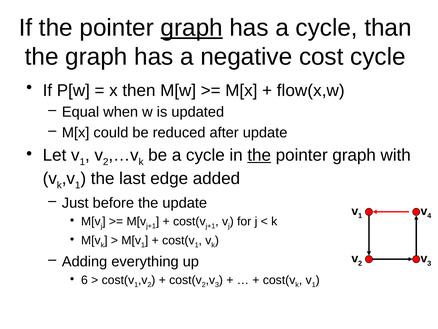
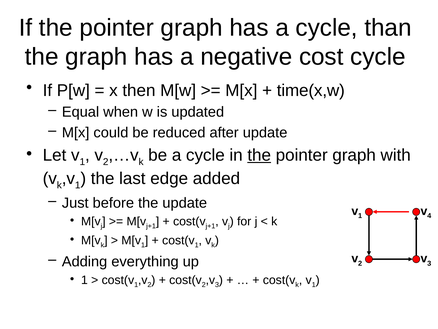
graph at (192, 28) underline: present -> none
flow(x,w: flow(x,w -> time(x,w
6 at (84, 280): 6 -> 1
